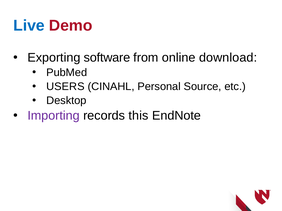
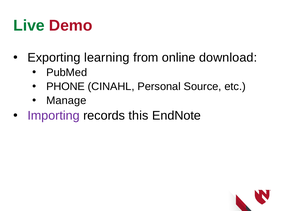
Live colour: blue -> green
software: software -> learning
USERS: USERS -> PHONE
Desktop: Desktop -> Manage
